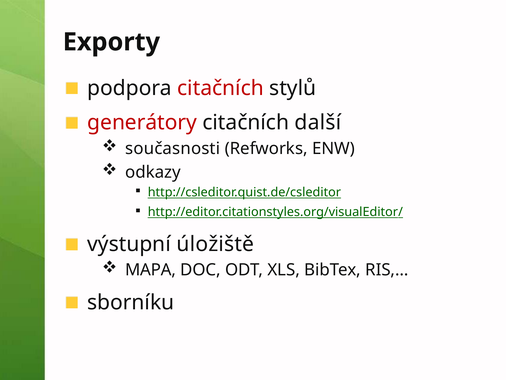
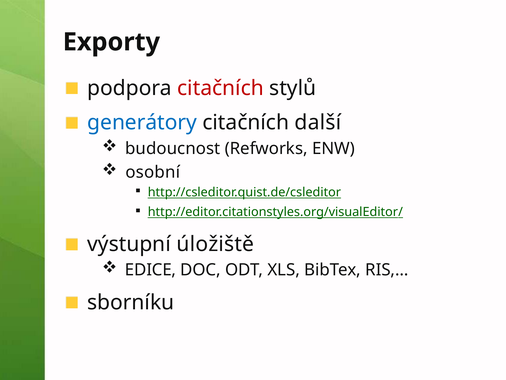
generátory colour: red -> blue
současnosti: současnosti -> budoucnost
odkazy: odkazy -> osobní
MAPA: MAPA -> EDICE
